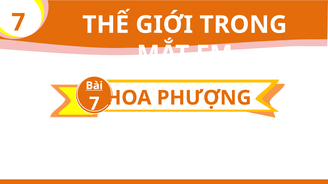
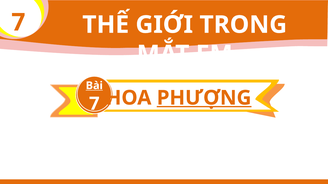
PHƯỢNG underline: none -> present
